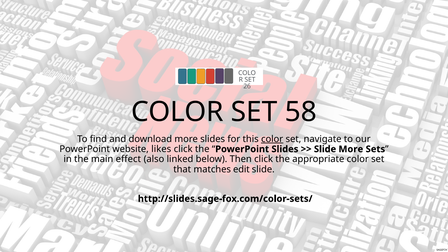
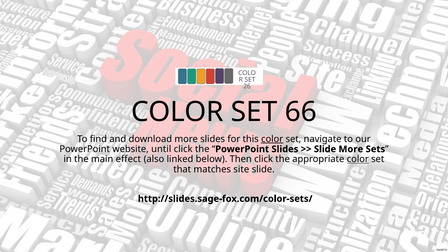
58: 58 -> 66
likes: likes -> until
color at (358, 159) underline: none -> present
edit: edit -> site
